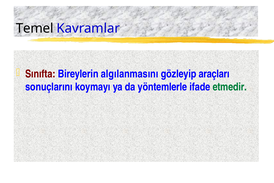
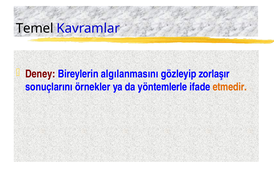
Sınıfta: Sınıfta -> Deney
araçları: araçları -> zorlaşır
koymayı: koymayı -> örnekler
etmedir colour: green -> orange
